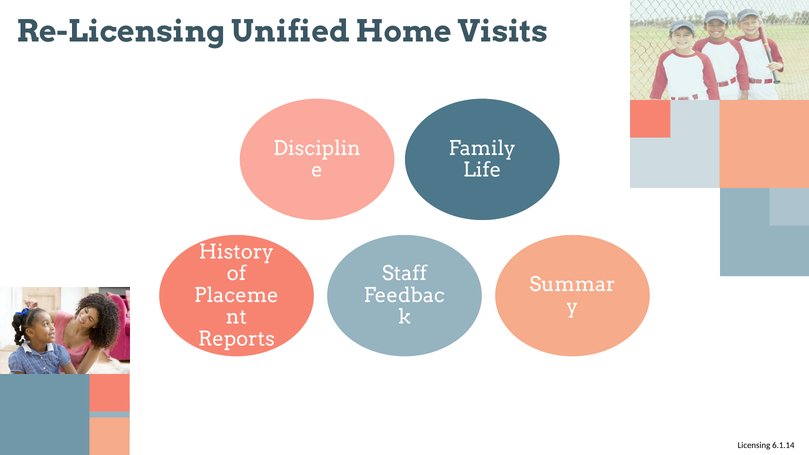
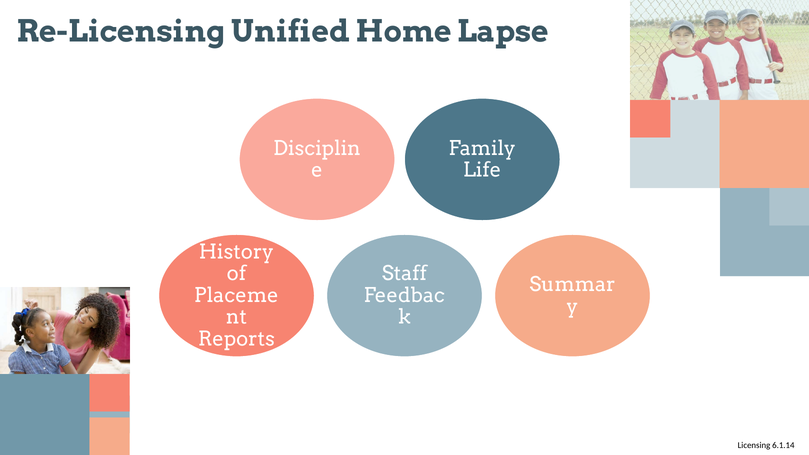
Visits: Visits -> Lapse
